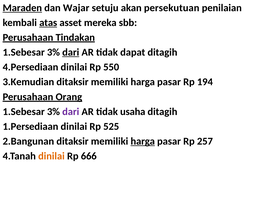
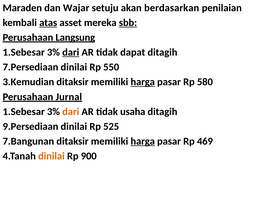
Maraden underline: present -> none
persekutuan: persekutuan -> berdasarkan
sbb underline: none -> present
Tindakan: Tindakan -> Langsung
4.Persediaan: 4.Persediaan -> 7.Persediaan
harga at (143, 82) underline: none -> present
194: 194 -> 580
Orang: Orang -> Jurnal
dari at (71, 112) colour: purple -> orange
1.Persediaan: 1.Persediaan -> 9.Persediaan
2.Bangunan: 2.Bangunan -> 7.Bangunan
257: 257 -> 469
666: 666 -> 900
